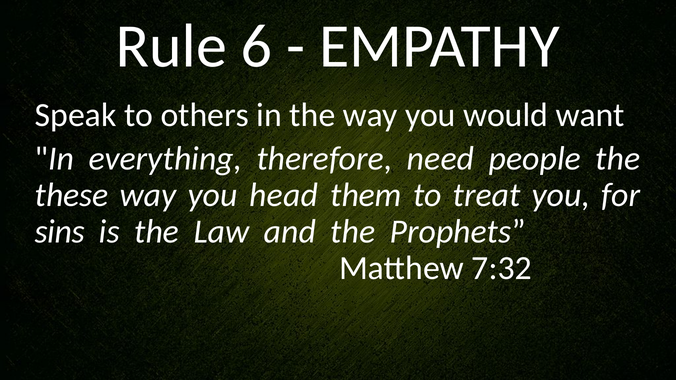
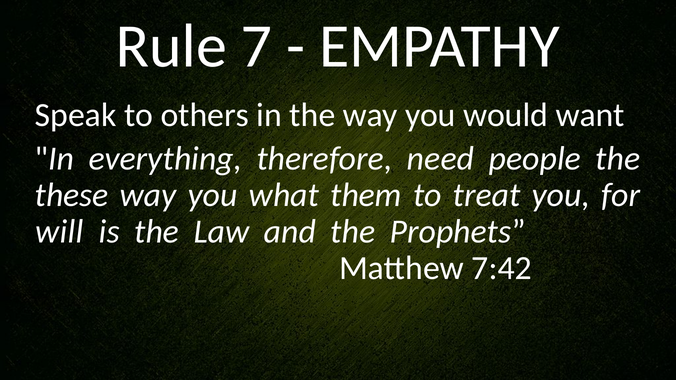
6: 6 -> 7
head: head -> what
sins: sins -> will
7:32: 7:32 -> 7:42
